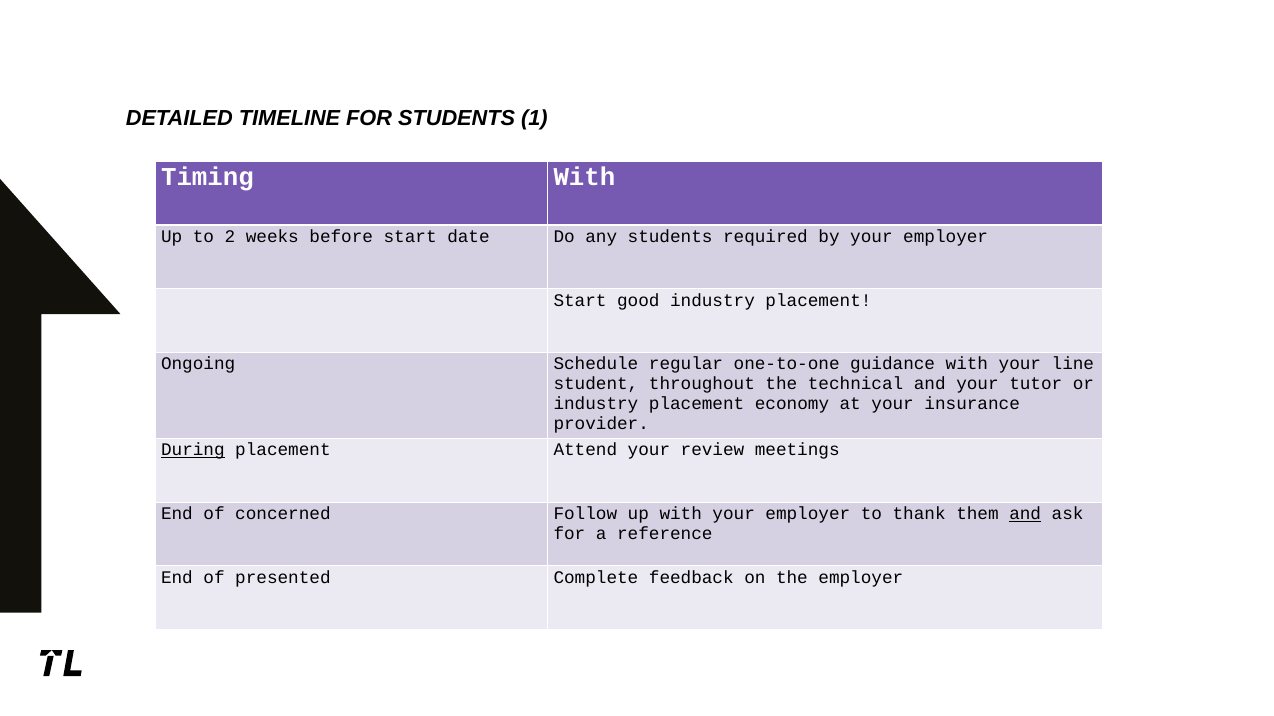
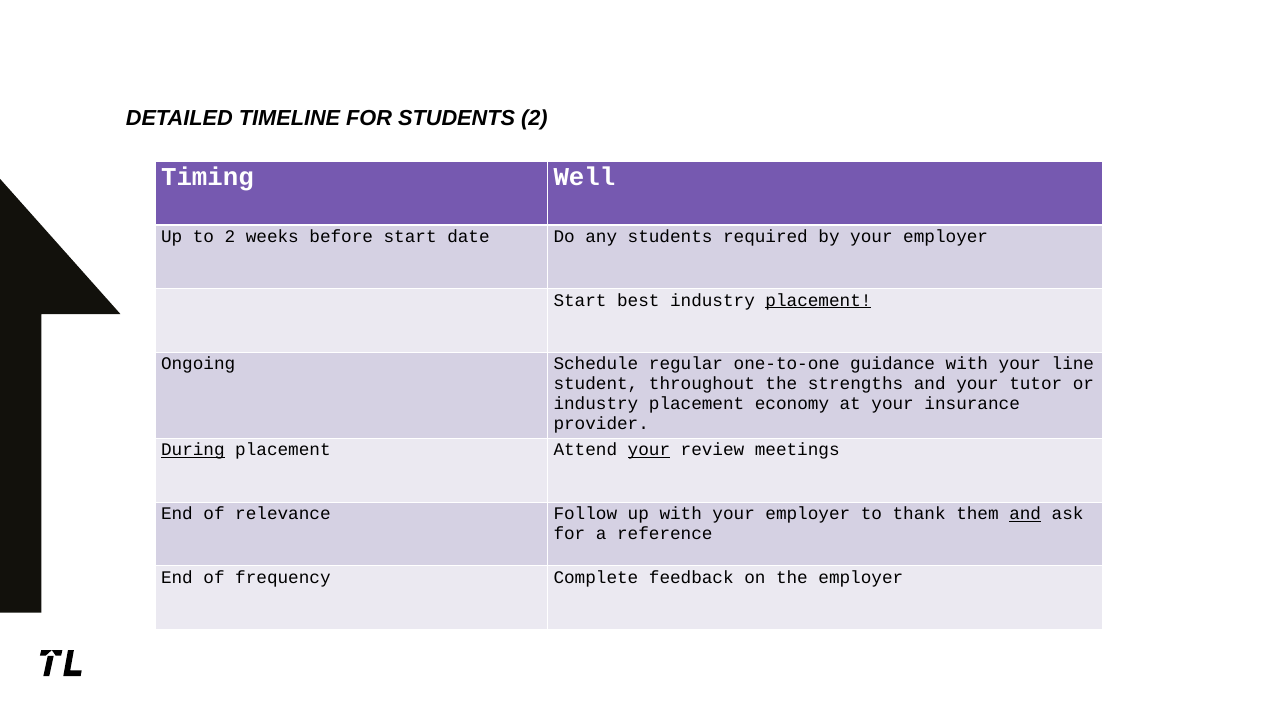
STUDENTS 1: 1 -> 2
Timing With: With -> Well
good: good -> best
placement at (818, 301) underline: none -> present
technical: technical -> strengths
your at (649, 450) underline: none -> present
concerned: concerned -> relevance
presented: presented -> frequency
